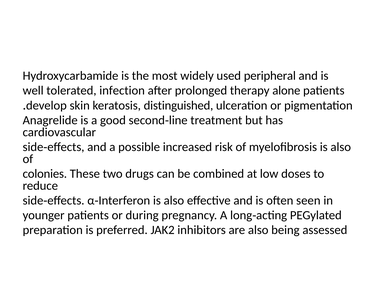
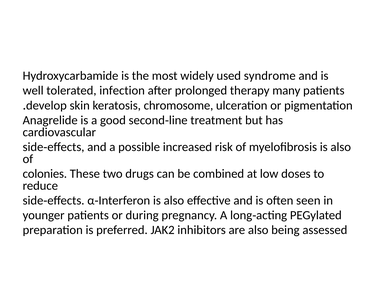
peripheral: peripheral -> syndrome
alone: alone -> many
distinguished: distinguished -> chromosome
